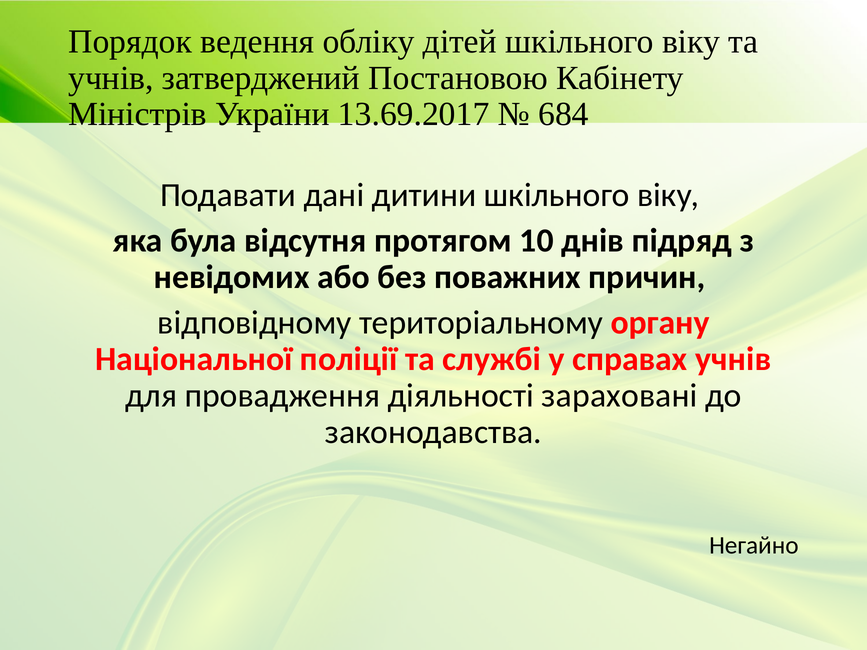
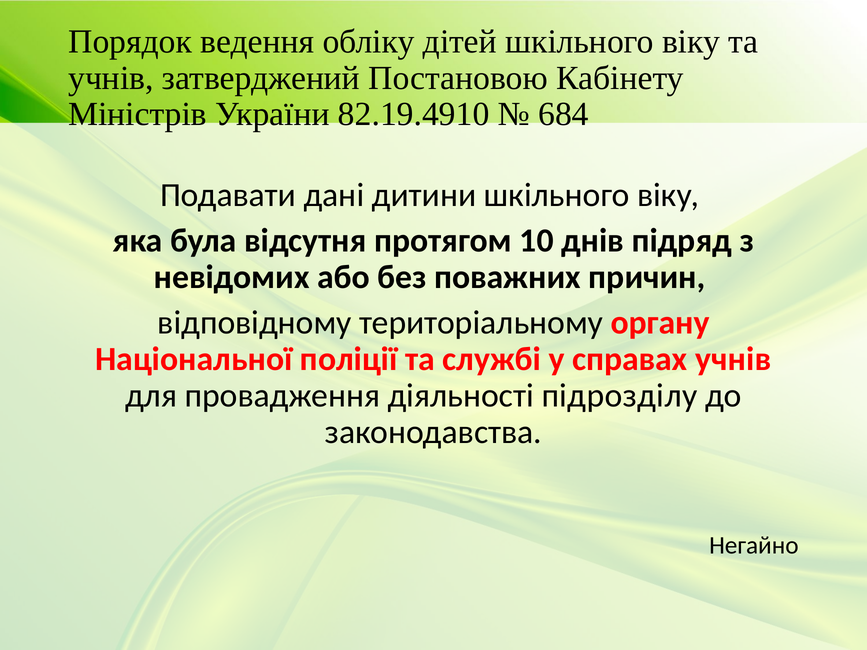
13.69.2017: 13.69.2017 -> 82.19.4910
зараховані: зараховані -> підрозділу
